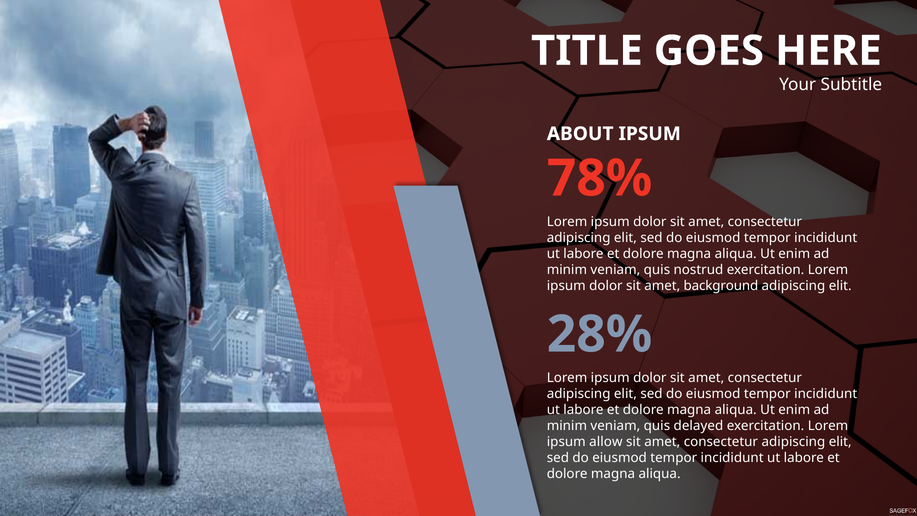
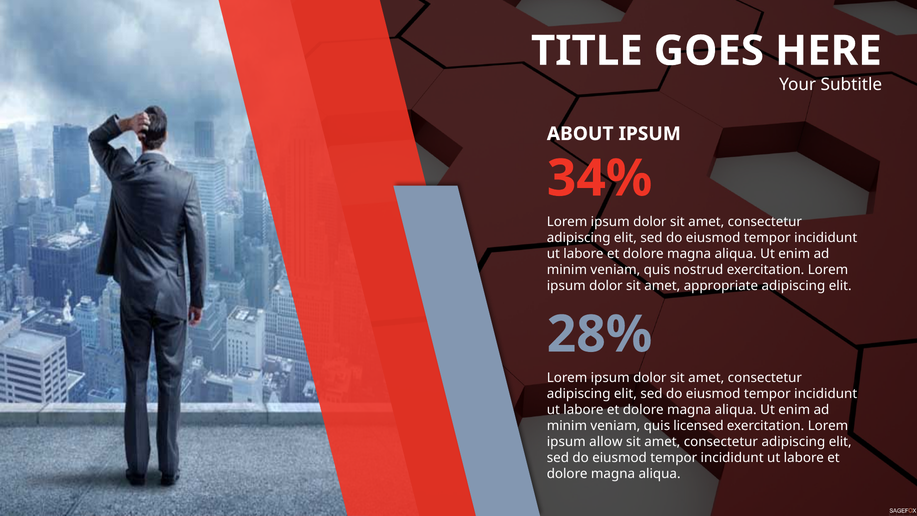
78%: 78% -> 34%
background: background -> appropriate
delayed: delayed -> licensed
